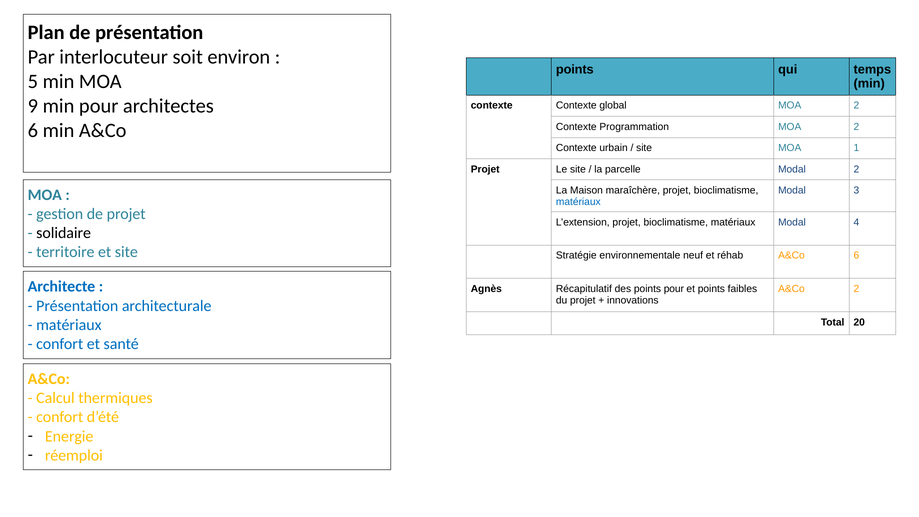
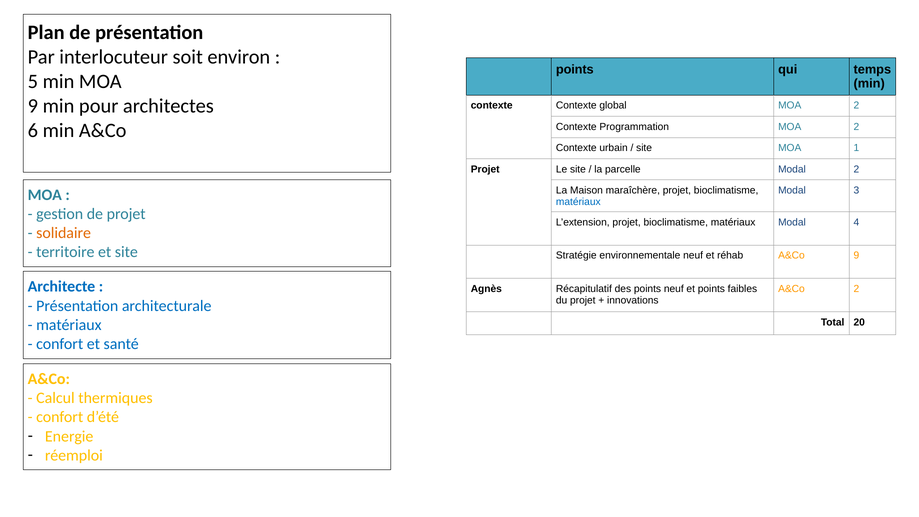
solidaire colour: black -> orange
A&Co 6: 6 -> 9
points pour: pour -> neuf
